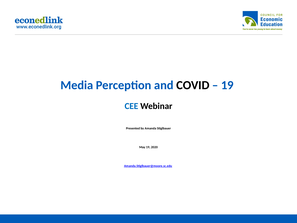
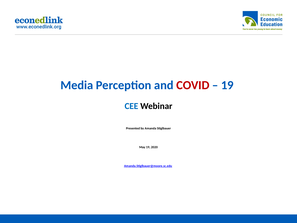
COVID colour: black -> red
